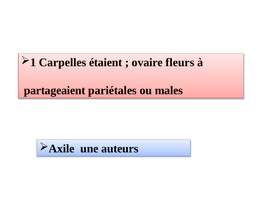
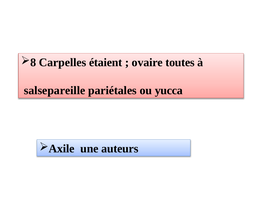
1: 1 -> 8
fleurs: fleurs -> toutes
partageaient: partageaient -> salsepareille
males: males -> yucca
